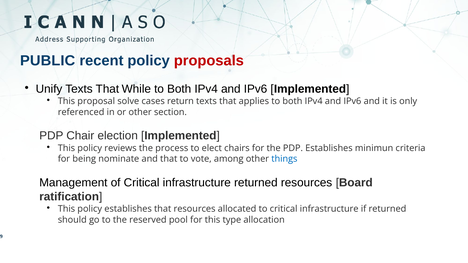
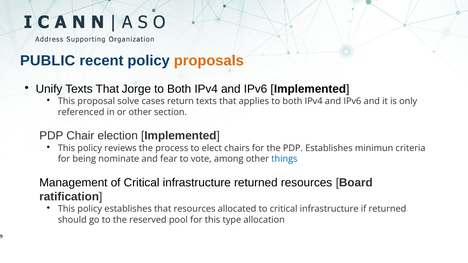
proposals colour: red -> orange
While: While -> Jorge
and that: that -> fear
